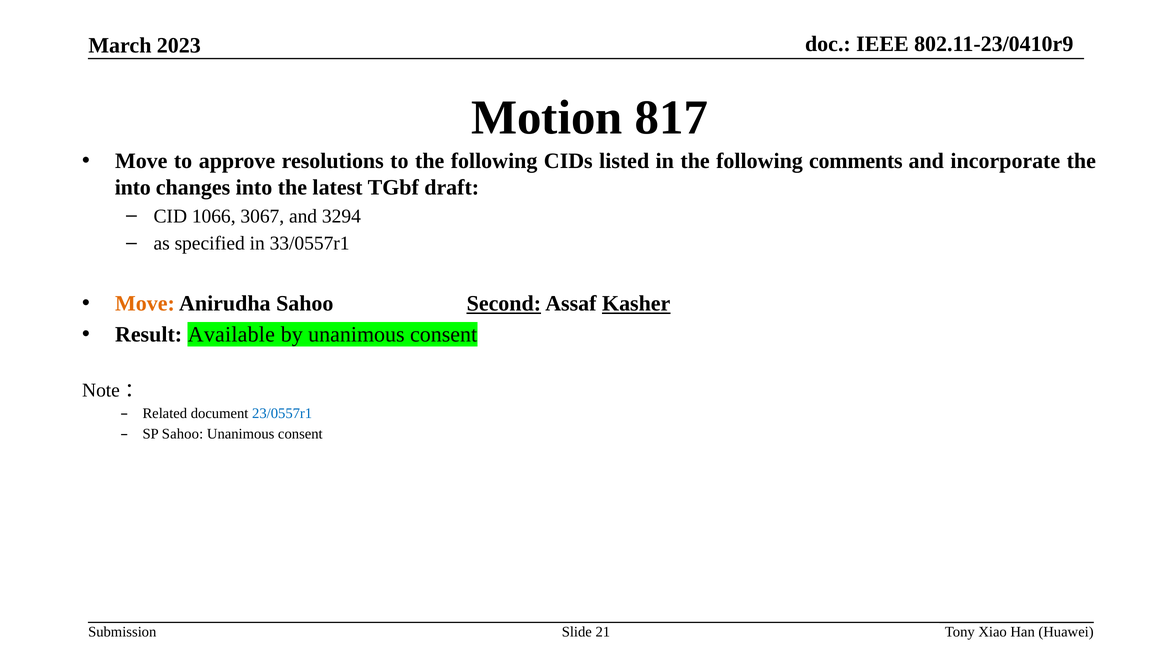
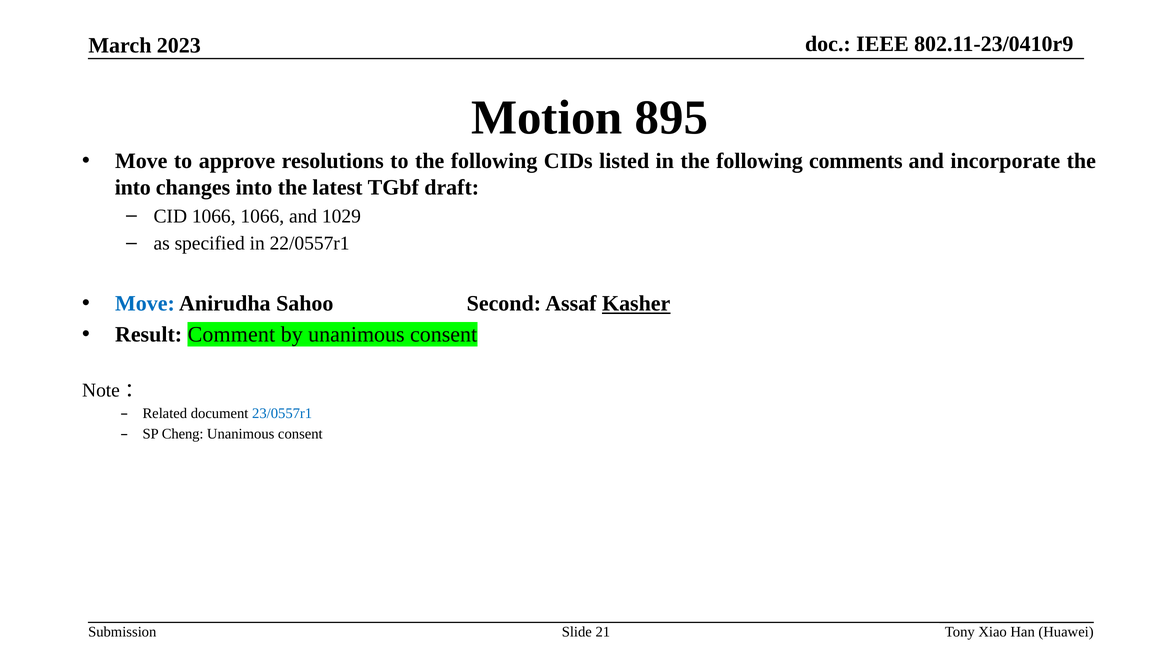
817: 817 -> 895
1066 3067: 3067 -> 1066
3294: 3294 -> 1029
33/0557r1: 33/0557r1 -> 22/0557r1
Move at (145, 304) colour: orange -> blue
Second underline: present -> none
Available: Available -> Comment
SP Sahoo: Sahoo -> Cheng
